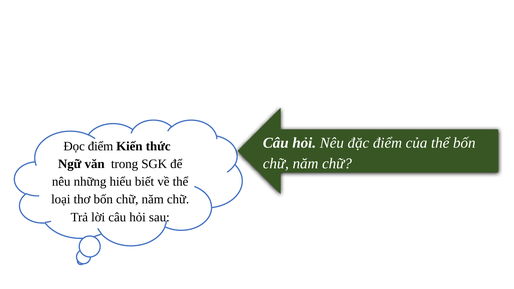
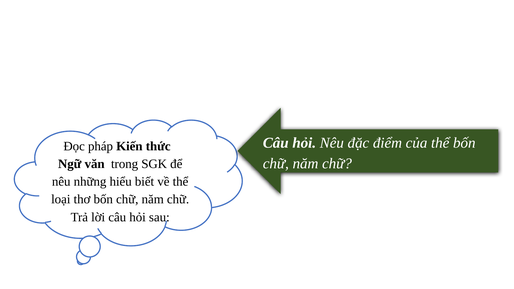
Đọc điểm: điểm -> pháp
